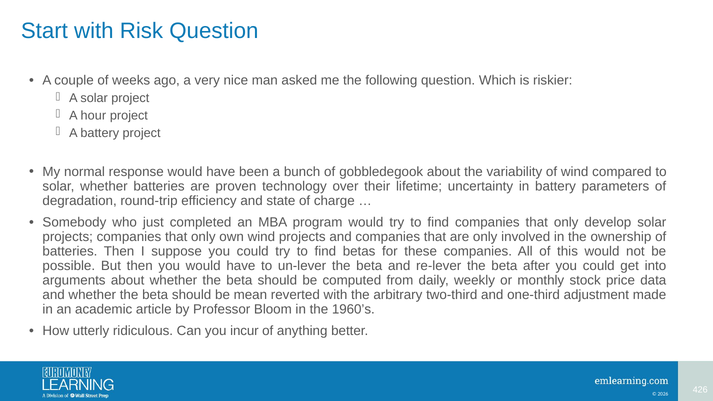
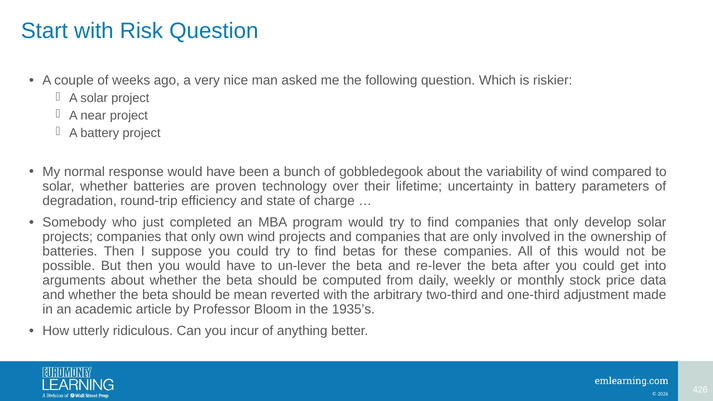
hour: hour -> near
1960’s: 1960’s -> 1935’s
